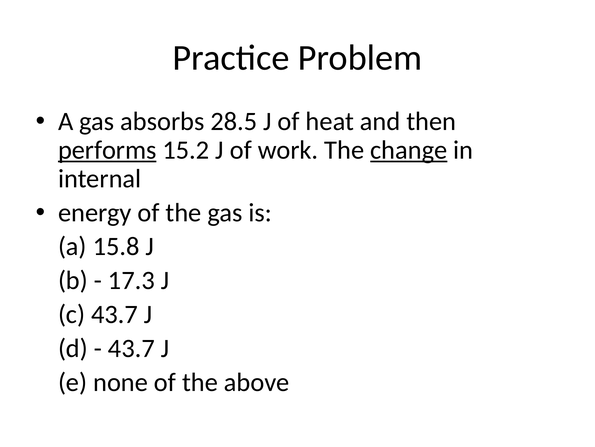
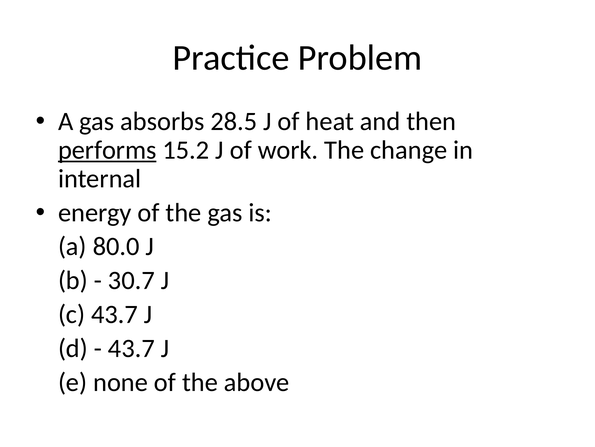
change underline: present -> none
15.8: 15.8 -> 80.0
17.3: 17.3 -> 30.7
